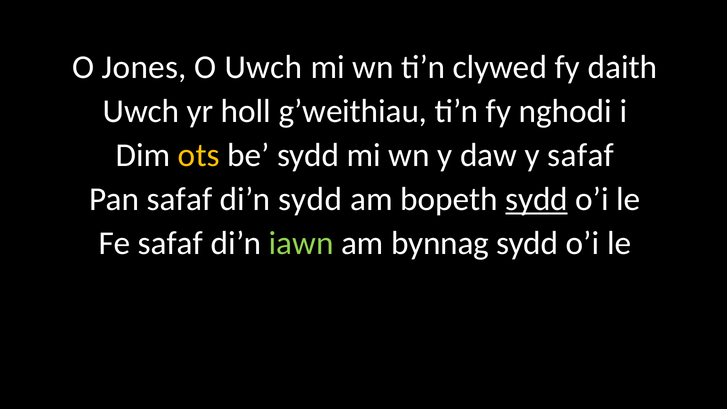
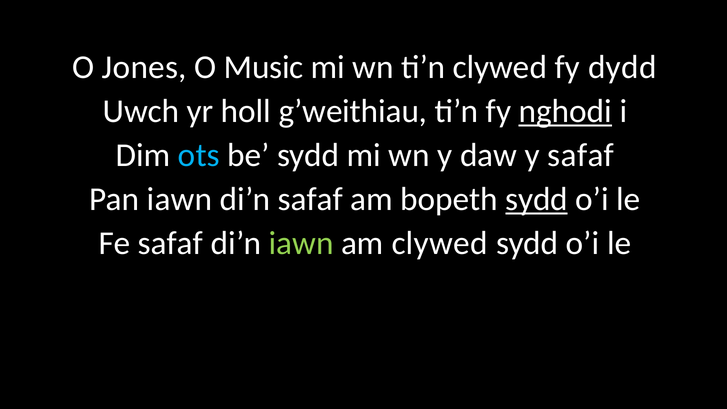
O Uwch: Uwch -> Music
daith: daith -> dydd
nghodi underline: none -> present
ots colour: yellow -> light blue
Pan safaf: safaf -> iawn
di’n sydd: sydd -> safaf
am bynnag: bynnag -> clywed
